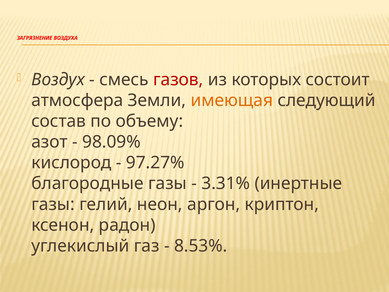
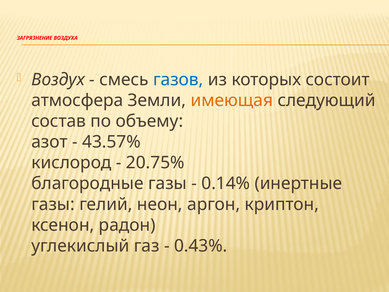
газов colour: red -> blue
98.09%: 98.09% -> 43.57%
97.27%: 97.27% -> 20.75%
3.31%: 3.31% -> 0.14%
8.53%: 8.53% -> 0.43%
